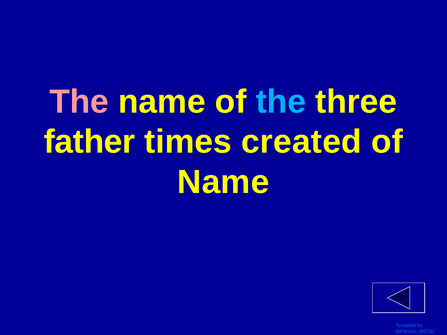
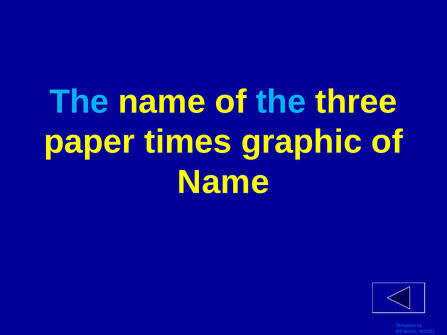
The at (79, 102) colour: pink -> light blue
father: father -> paper
created: created -> graphic
